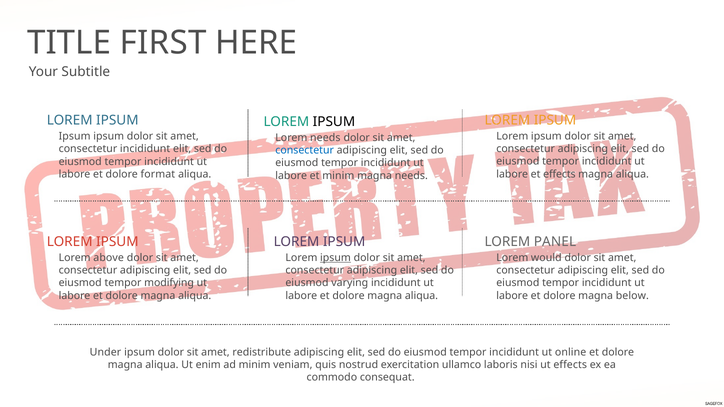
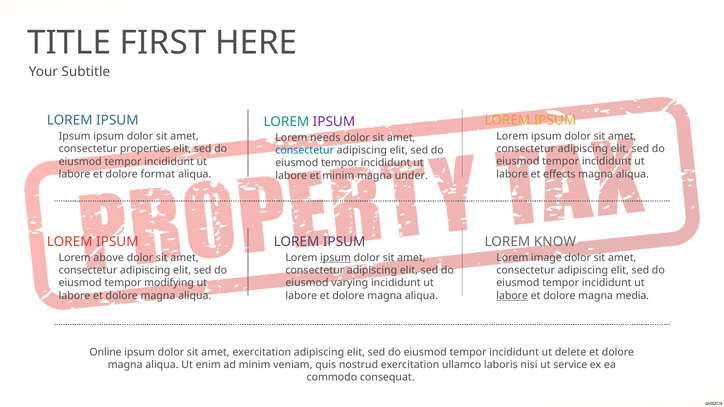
IPSUM at (334, 122) colour: black -> purple
consectetur incididunt: incididunt -> properties
magna needs: needs -> under
PANEL: PANEL -> KNOW
would: would -> image
labore at (512, 296) underline: none -> present
below: below -> media
Under: Under -> Online
amet redistribute: redistribute -> exercitation
online: online -> delete
ut effects: effects -> service
